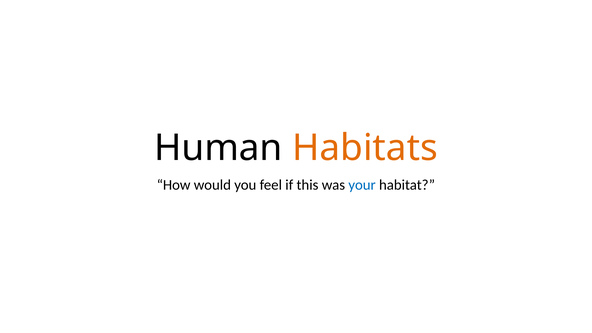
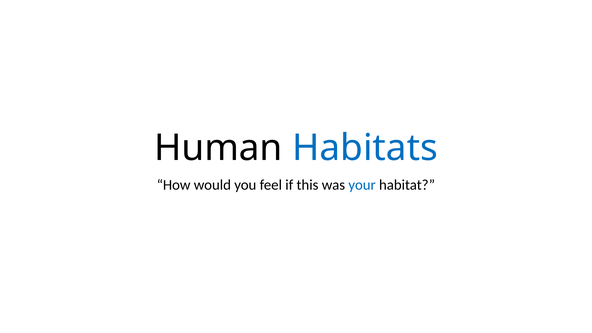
Habitats colour: orange -> blue
